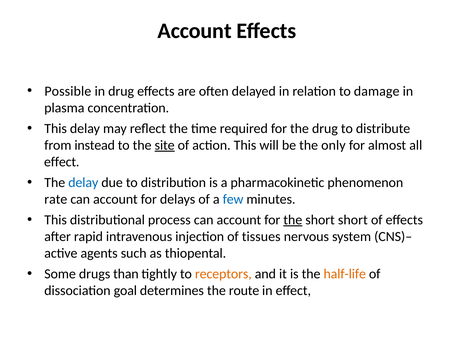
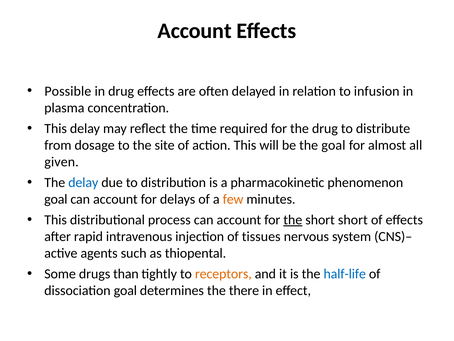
damage: damage -> infusion
instead: instead -> dosage
site underline: present -> none
the only: only -> goal
effect at (62, 162): effect -> given
rate at (56, 199): rate -> goal
few colour: blue -> orange
half-life colour: orange -> blue
route: route -> there
